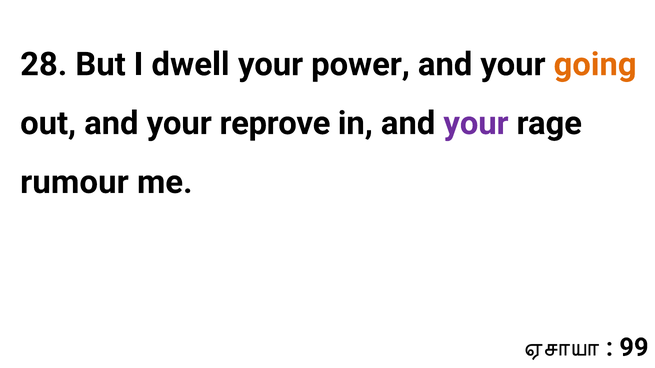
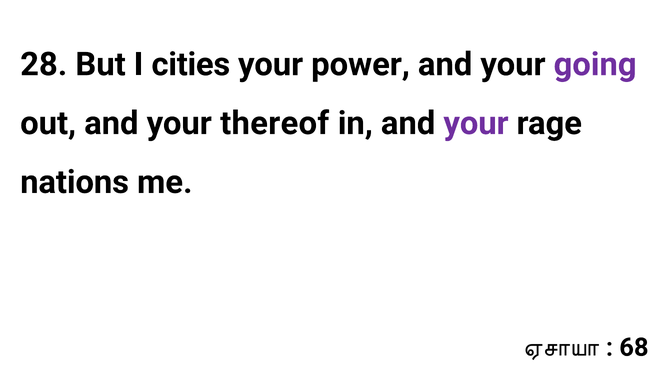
dwell: dwell -> cities
going colour: orange -> purple
reprove: reprove -> thereof
rumour: rumour -> nations
99: 99 -> 68
